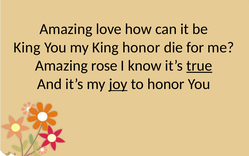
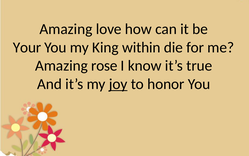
King at (27, 47): King -> Your
King honor: honor -> within
true underline: present -> none
